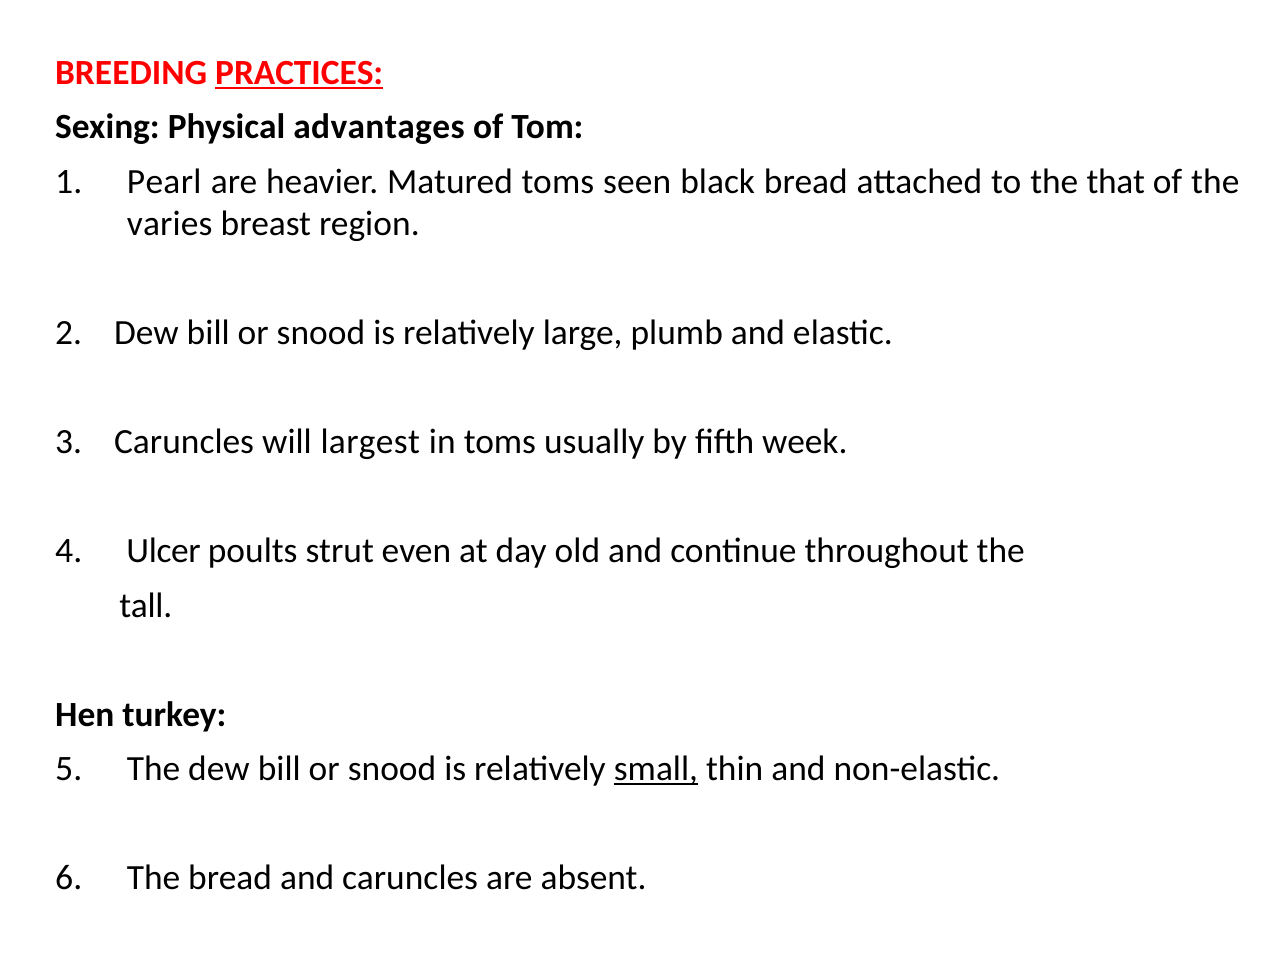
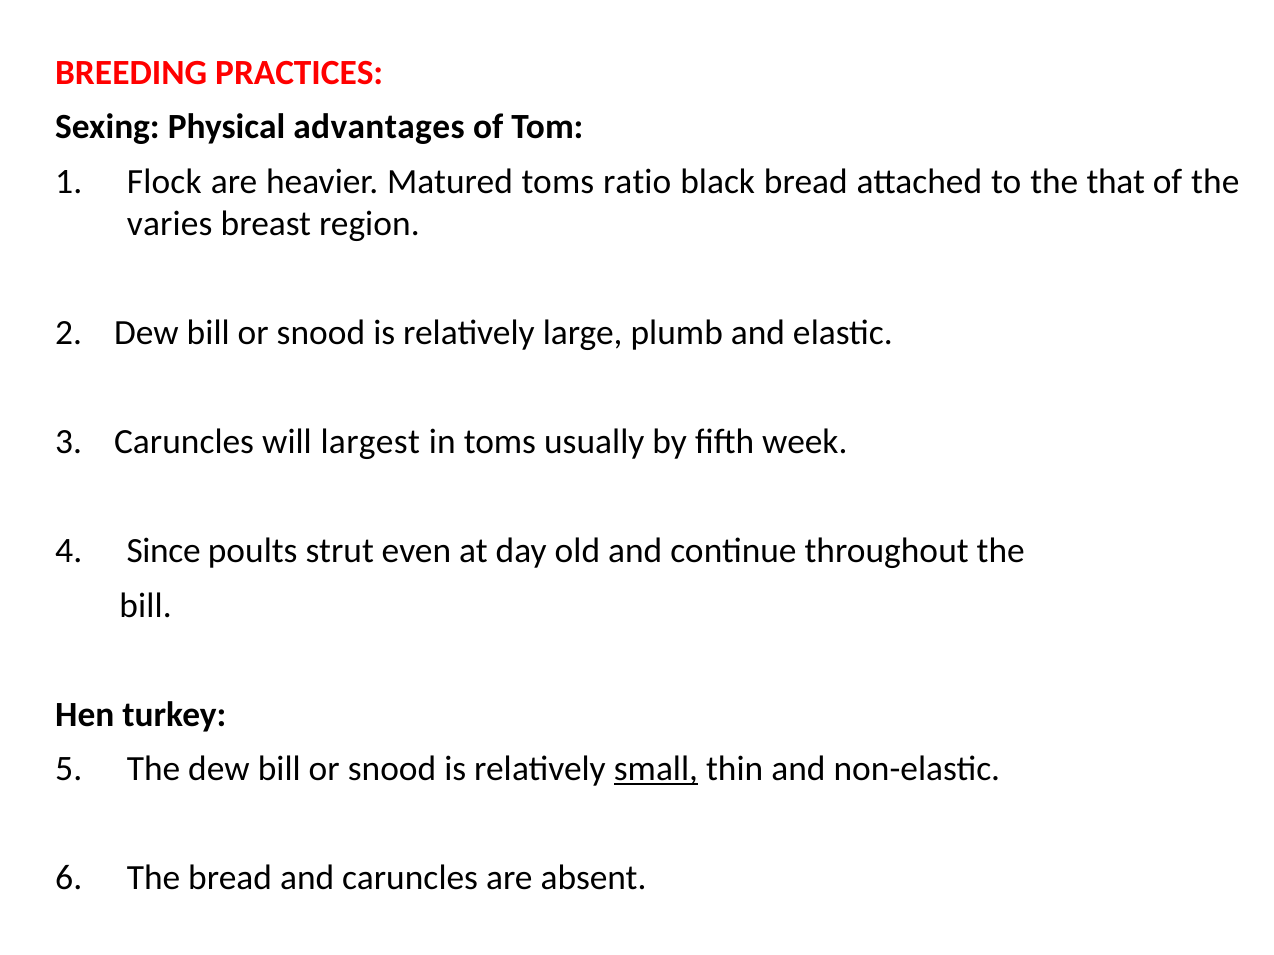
PRACTICES underline: present -> none
Pearl: Pearl -> Flock
seen: seen -> ratio
Ulcer: Ulcer -> Since
tall at (146, 606): tall -> bill
